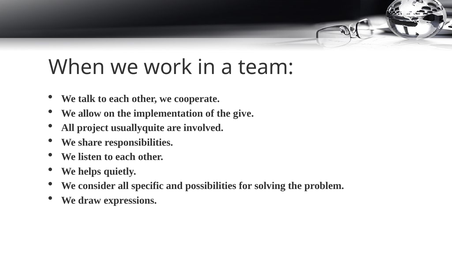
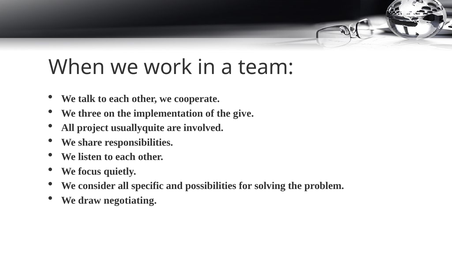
allow: allow -> three
helps: helps -> focus
expressions: expressions -> negotiating
